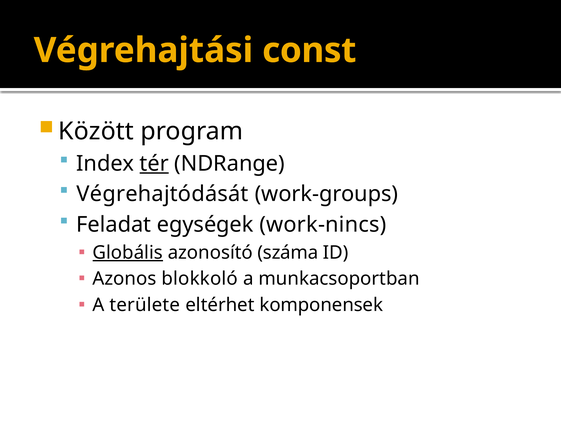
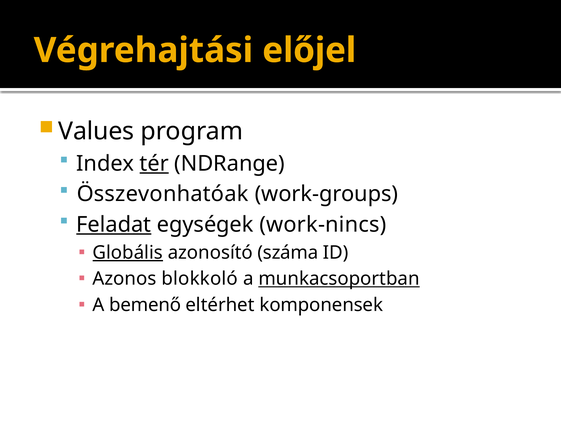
const: const -> előjel
Között: Között -> Values
Végrehajtódását: Végrehajtódását -> Összevonhatóak
Feladat underline: none -> present
munkacsoportban underline: none -> present
területe: területe -> bemenő
